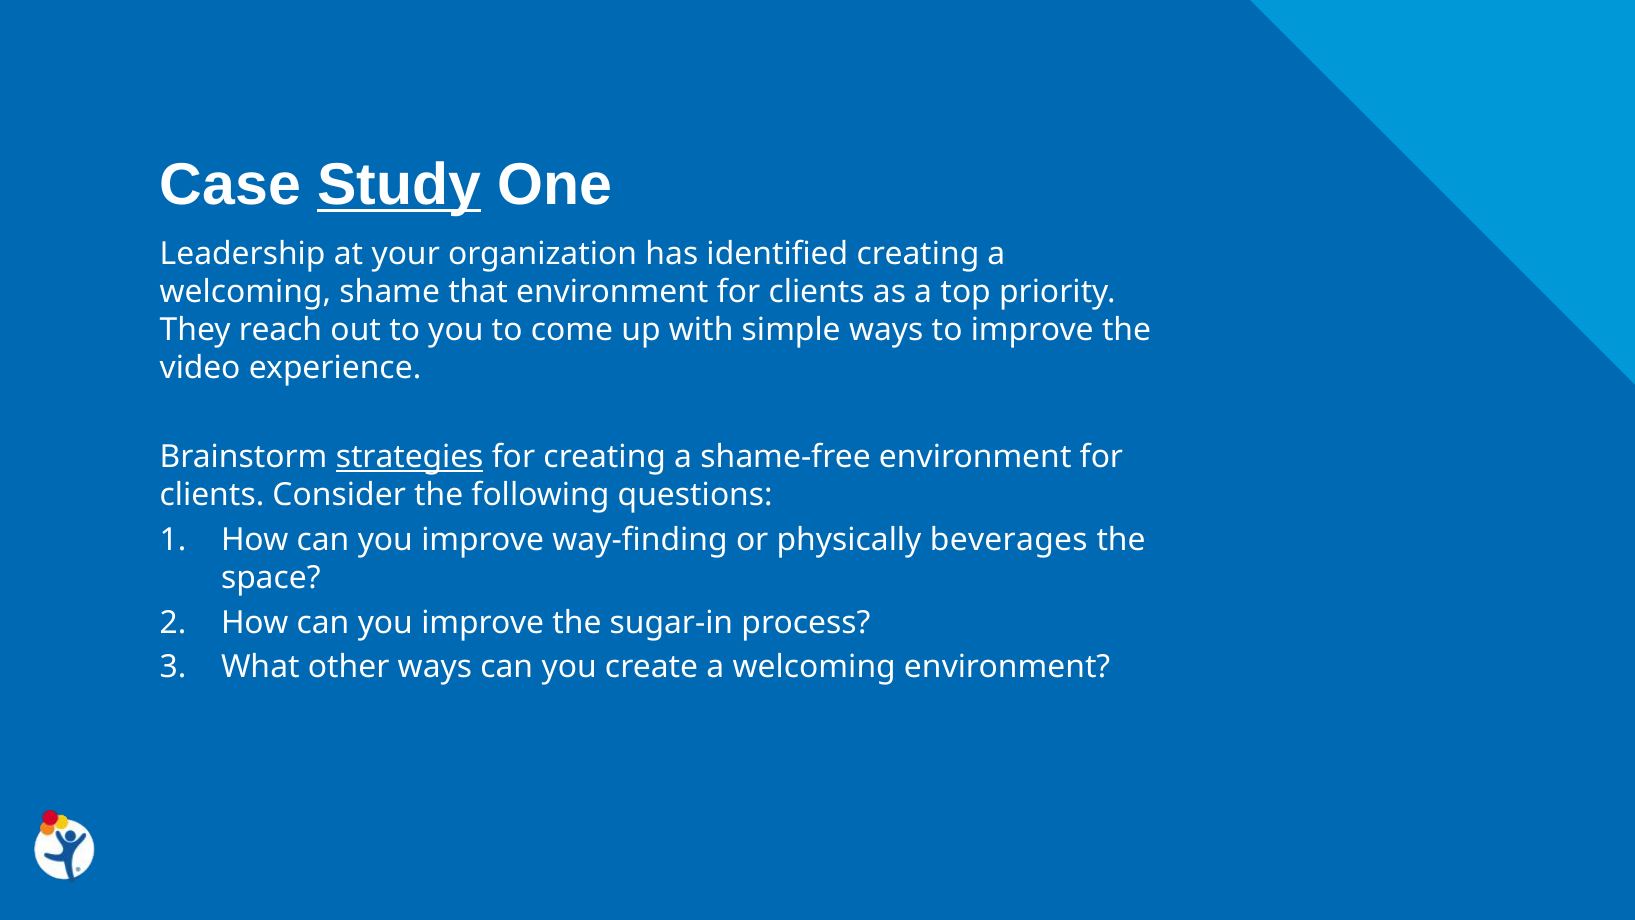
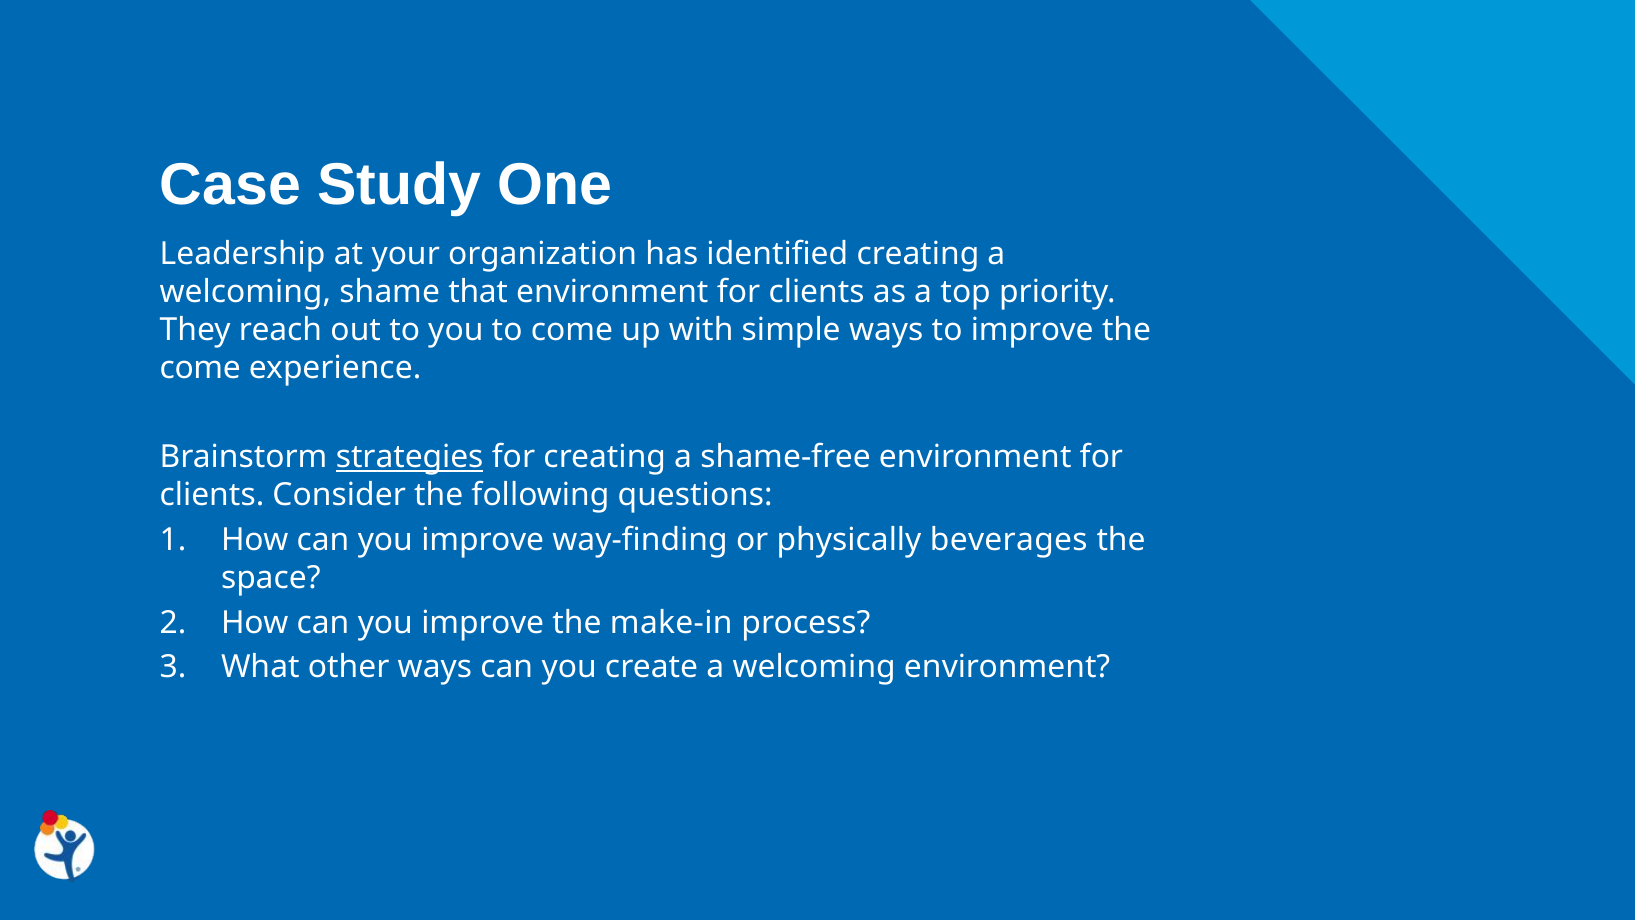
Study underline: present -> none
video at (200, 369): video -> come
sugar-in: sugar-in -> make-in
